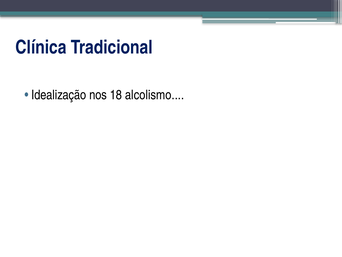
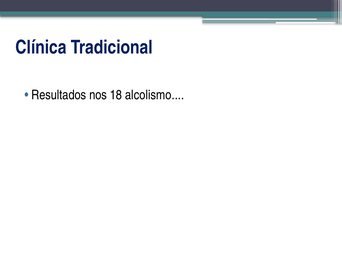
Idealização: Idealização -> Resultados
